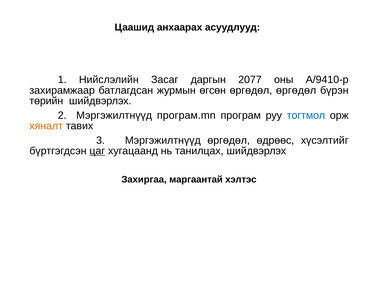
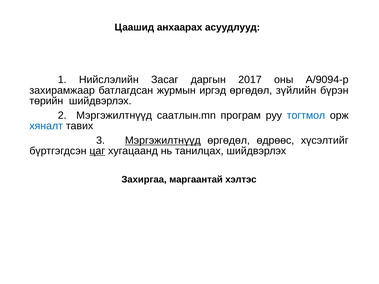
2077: 2077 -> 2017
А/9410-р: А/9410-р -> А/9094-р
өгсөн: өгсөн -> иргэд
өргөдөл өргөдөл: өргөдөл -> зүйлийн
програм.mn: програм.mn -> саатлын.mn
хяналт colour: orange -> blue
Мэргэжилтнүүд at (163, 141) underline: none -> present
